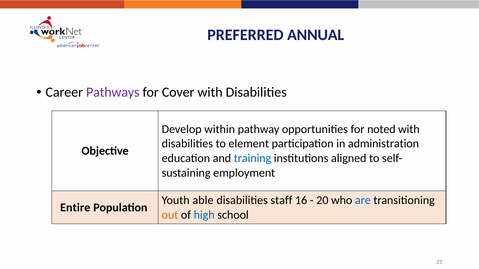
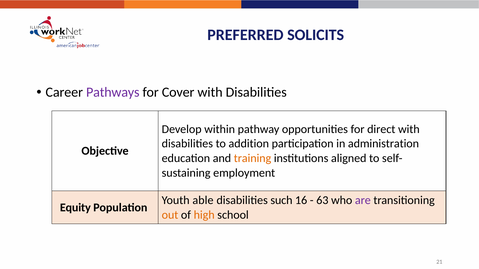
ANNUAL: ANNUAL -> SOLICITS
noted: noted -> direct
element: element -> addition
training colour: blue -> orange
staff: staff -> such
20: 20 -> 63
are colour: blue -> purple
Entire: Entire -> Equity
high colour: blue -> orange
